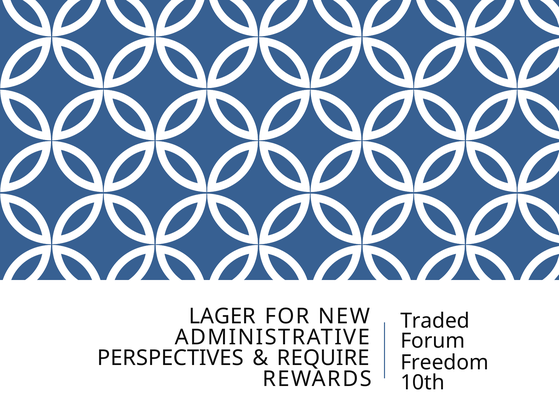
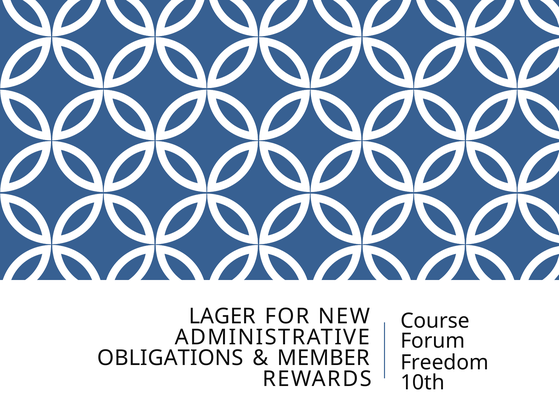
Traded: Traded -> Course
PERSPECTIVES: PERSPECTIVES -> OBLIGATIONS
REQUIRE: REQUIRE -> MEMBER
